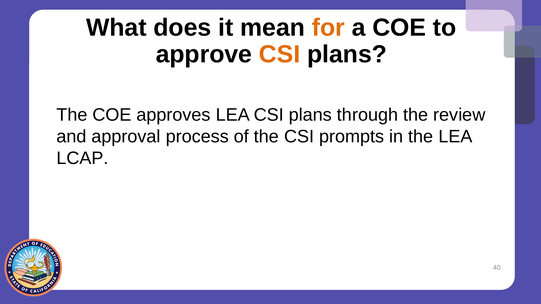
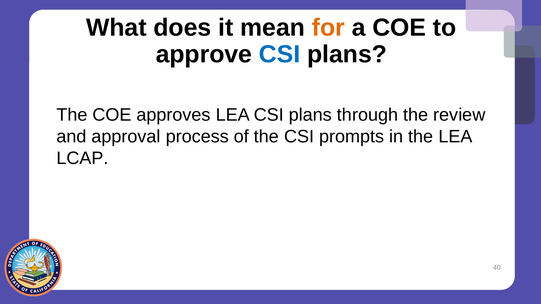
CSI at (280, 55) colour: orange -> blue
